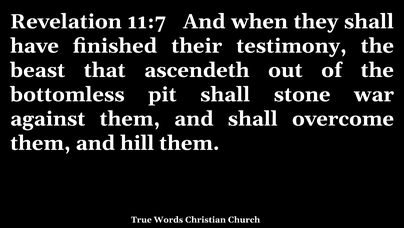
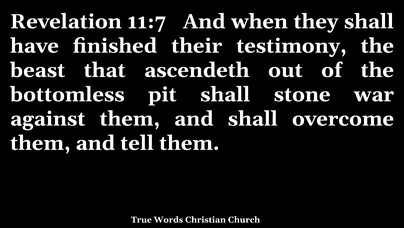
hill: hill -> tell
